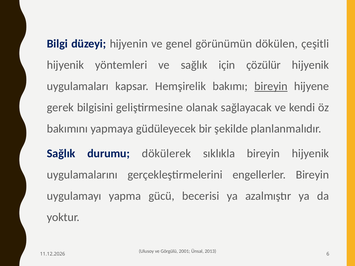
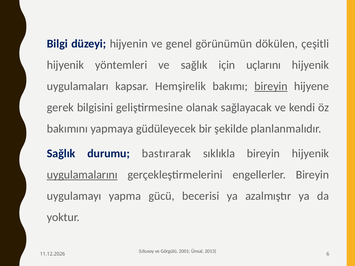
çözülür: çözülür -> uçlarını
dökülerek: dökülerek -> bastırarak
uygulamalarını underline: none -> present
